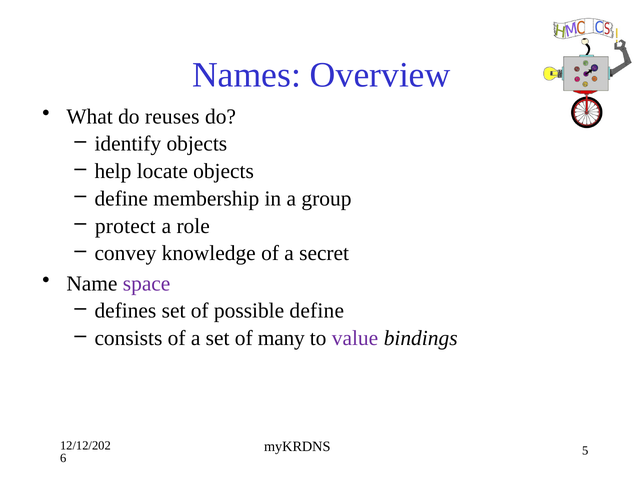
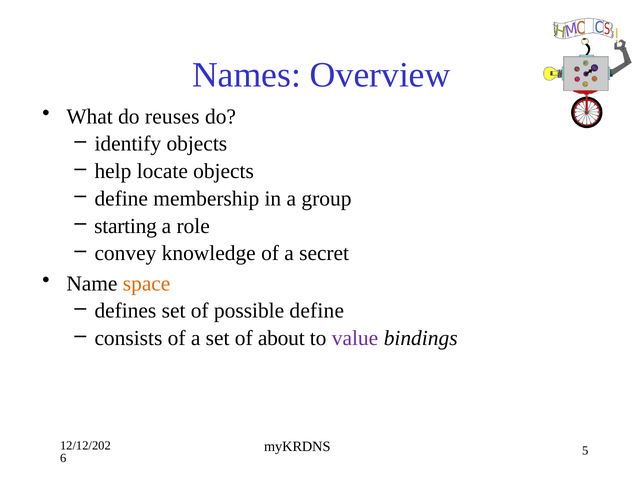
protect: protect -> starting
space colour: purple -> orange
many: many -> about
